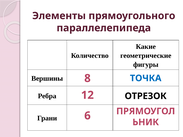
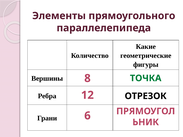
ТОЧКА colour: blue -> green
